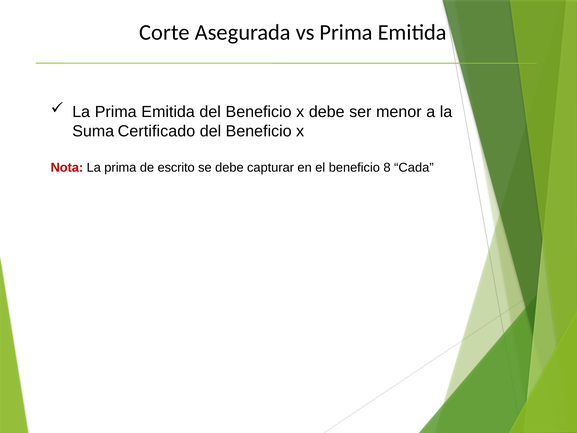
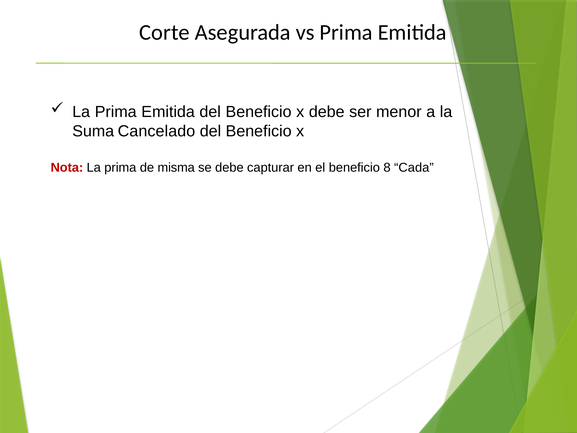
Certificado: Certificado -> Cancelado
escrito: escrito -> misma
